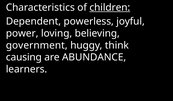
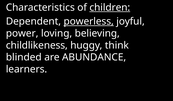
powerless underline: none -> present
government: government -> childlikeness
causing: causing -> blinded
